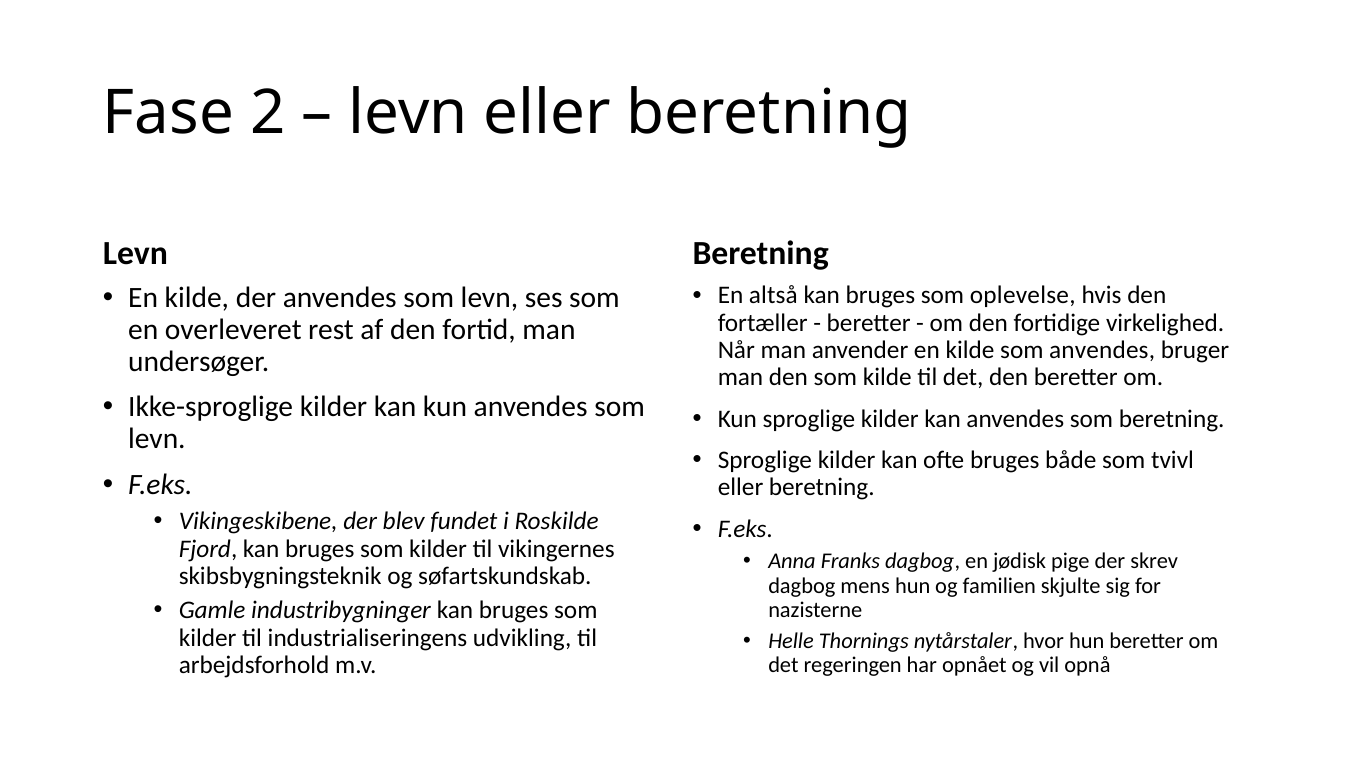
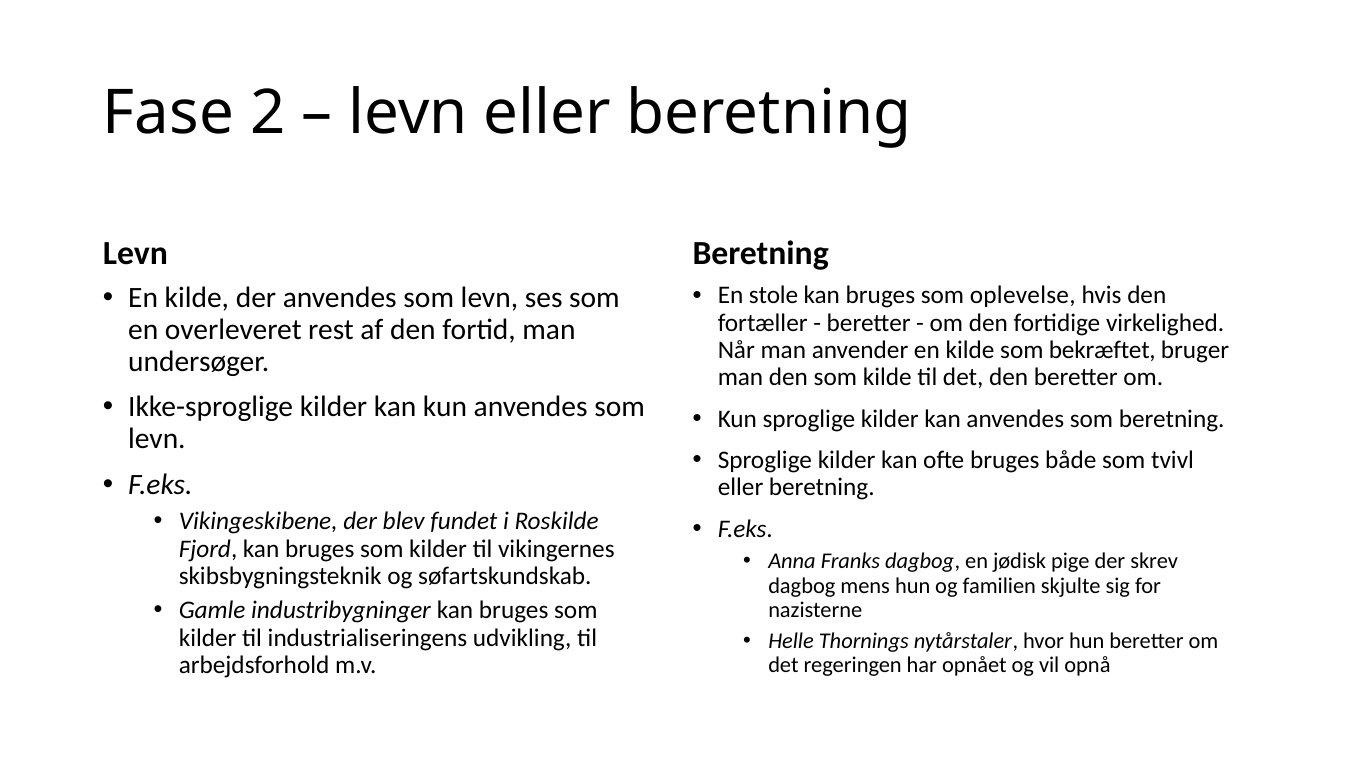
altså: altså -> stole
som anvendes: anvendes -> bekræftet
